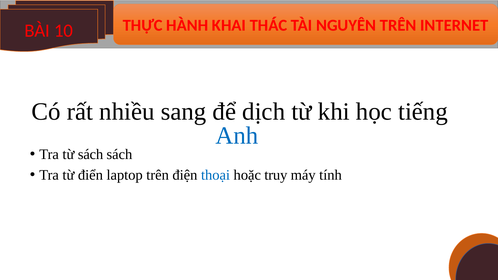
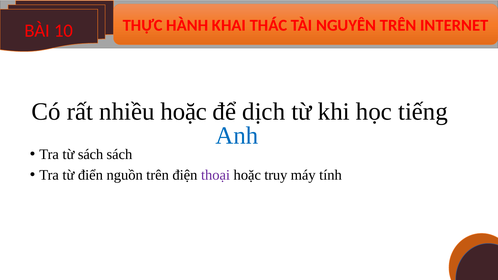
nhiều sang: sang -> hoặc
laptop: laptop -> nguồn
thoại colour: blue -> purple
